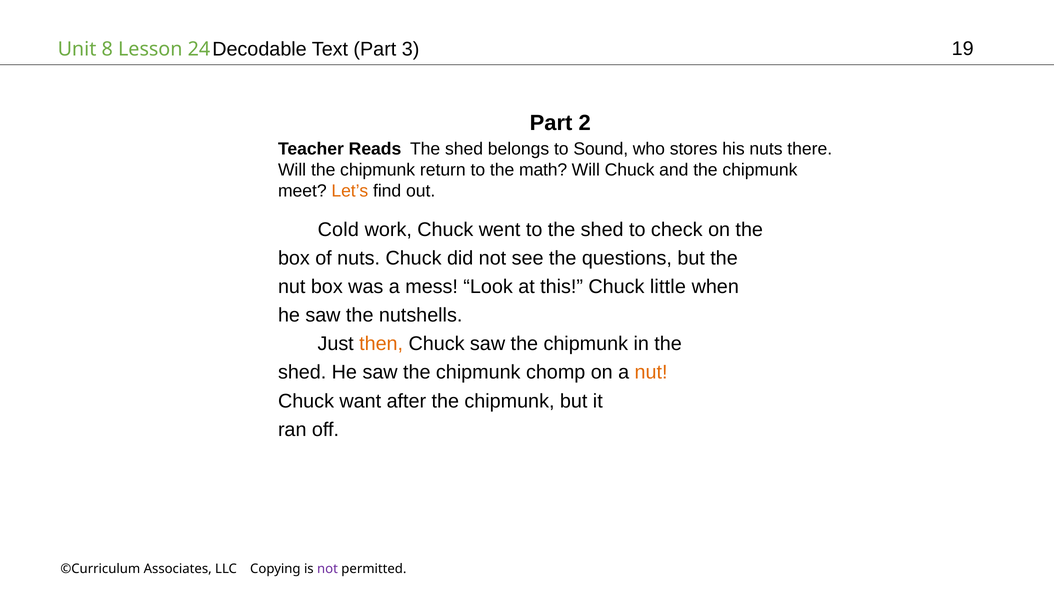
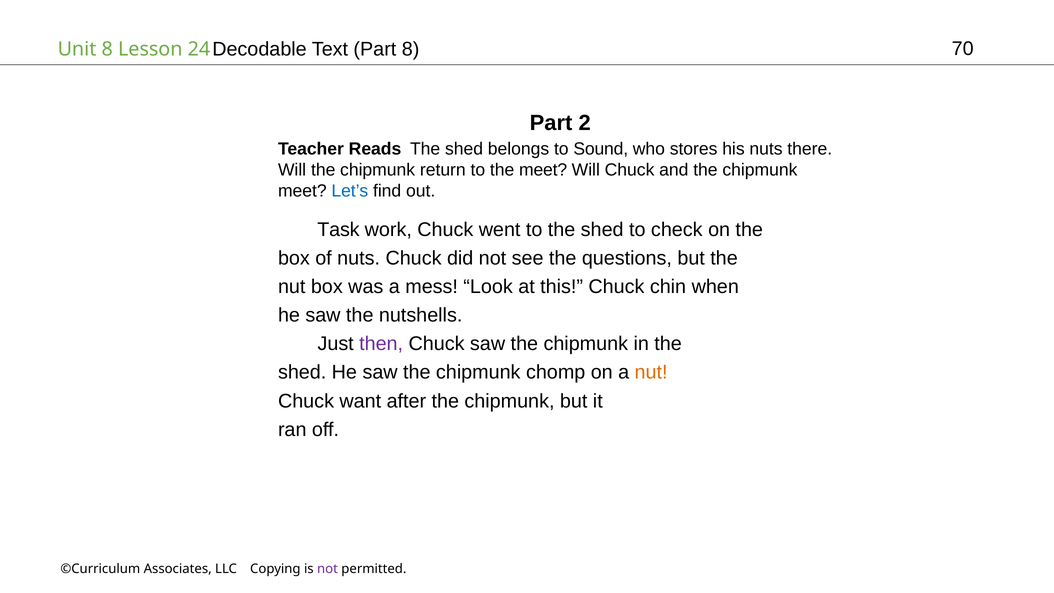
Part 3: 3 -> 8
19: 19 -> 70
the math: math -> meet
Let’s colour: orange -> blue
Cold: Cold -> Task
little: little -> chin
then colour: orange -> purple
